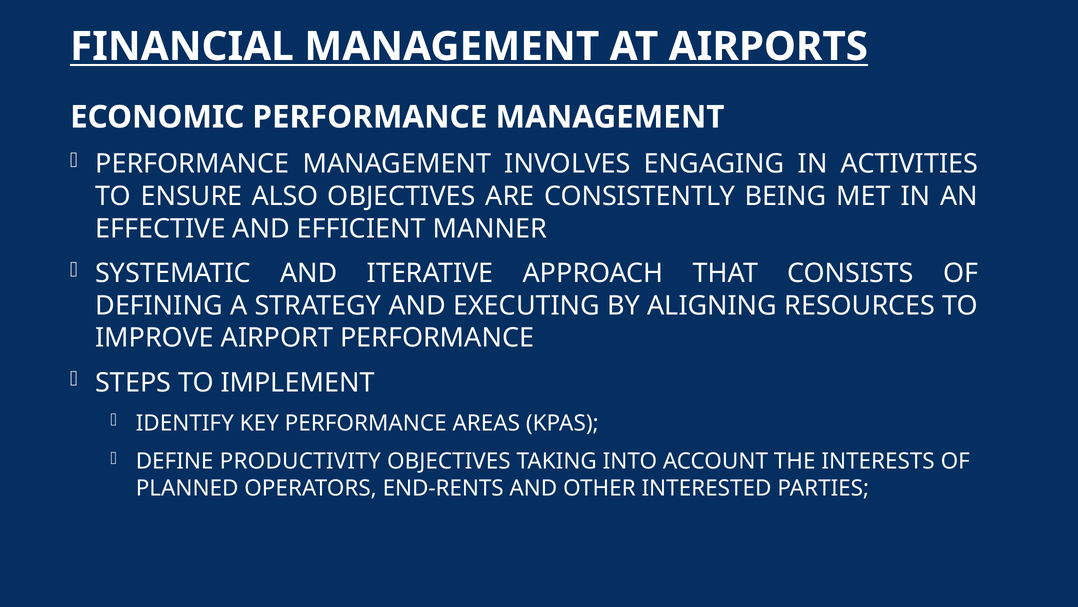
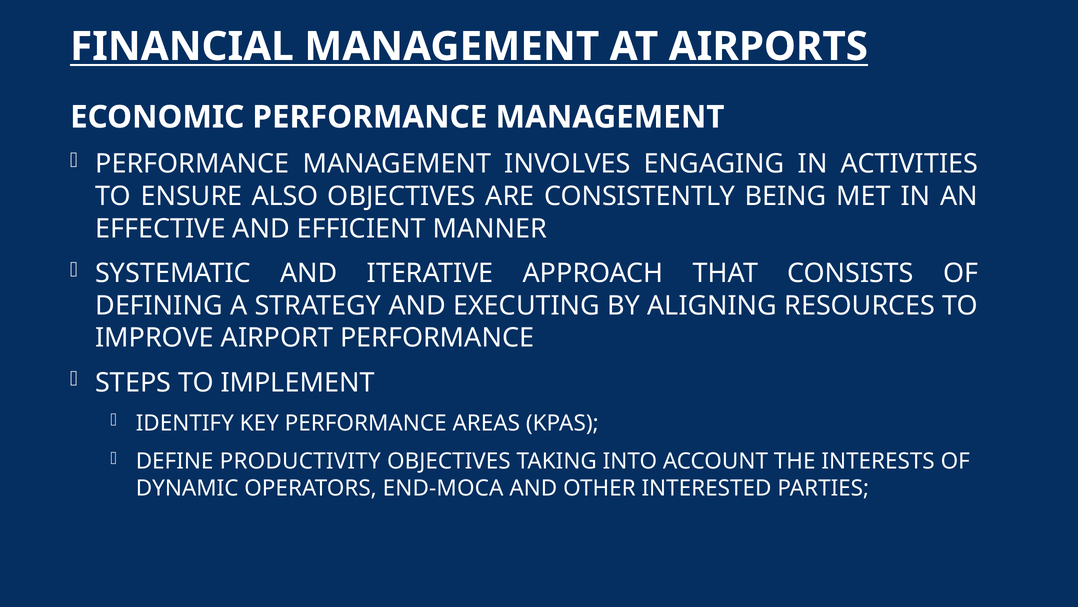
PLANNED: PLANNED -> DYNAMIC
END-RENTS: END-RENTS -> END-MOCA
